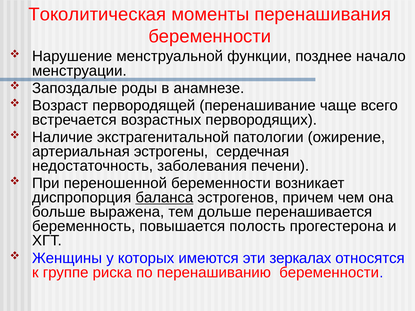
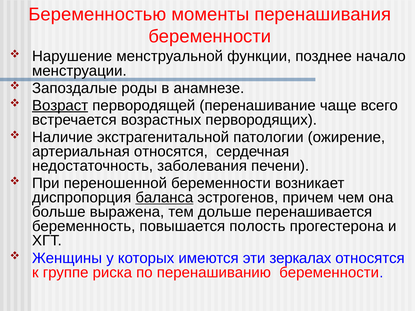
Токолитическая: Токолитическая -> Беременностью
Возраст underline: none -> present
артериальная эстрогены: эстрогены -> относятся
